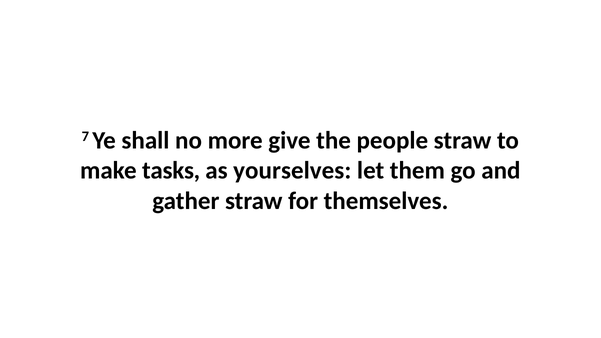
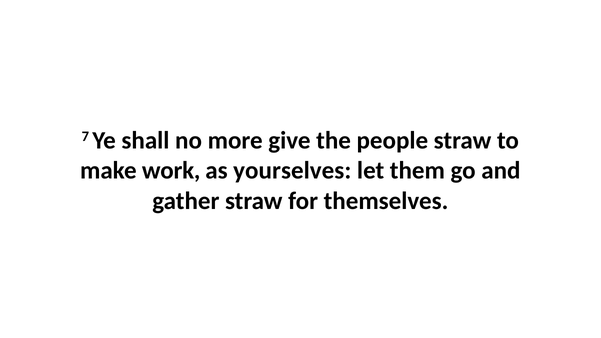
tasks: tasks -> work
